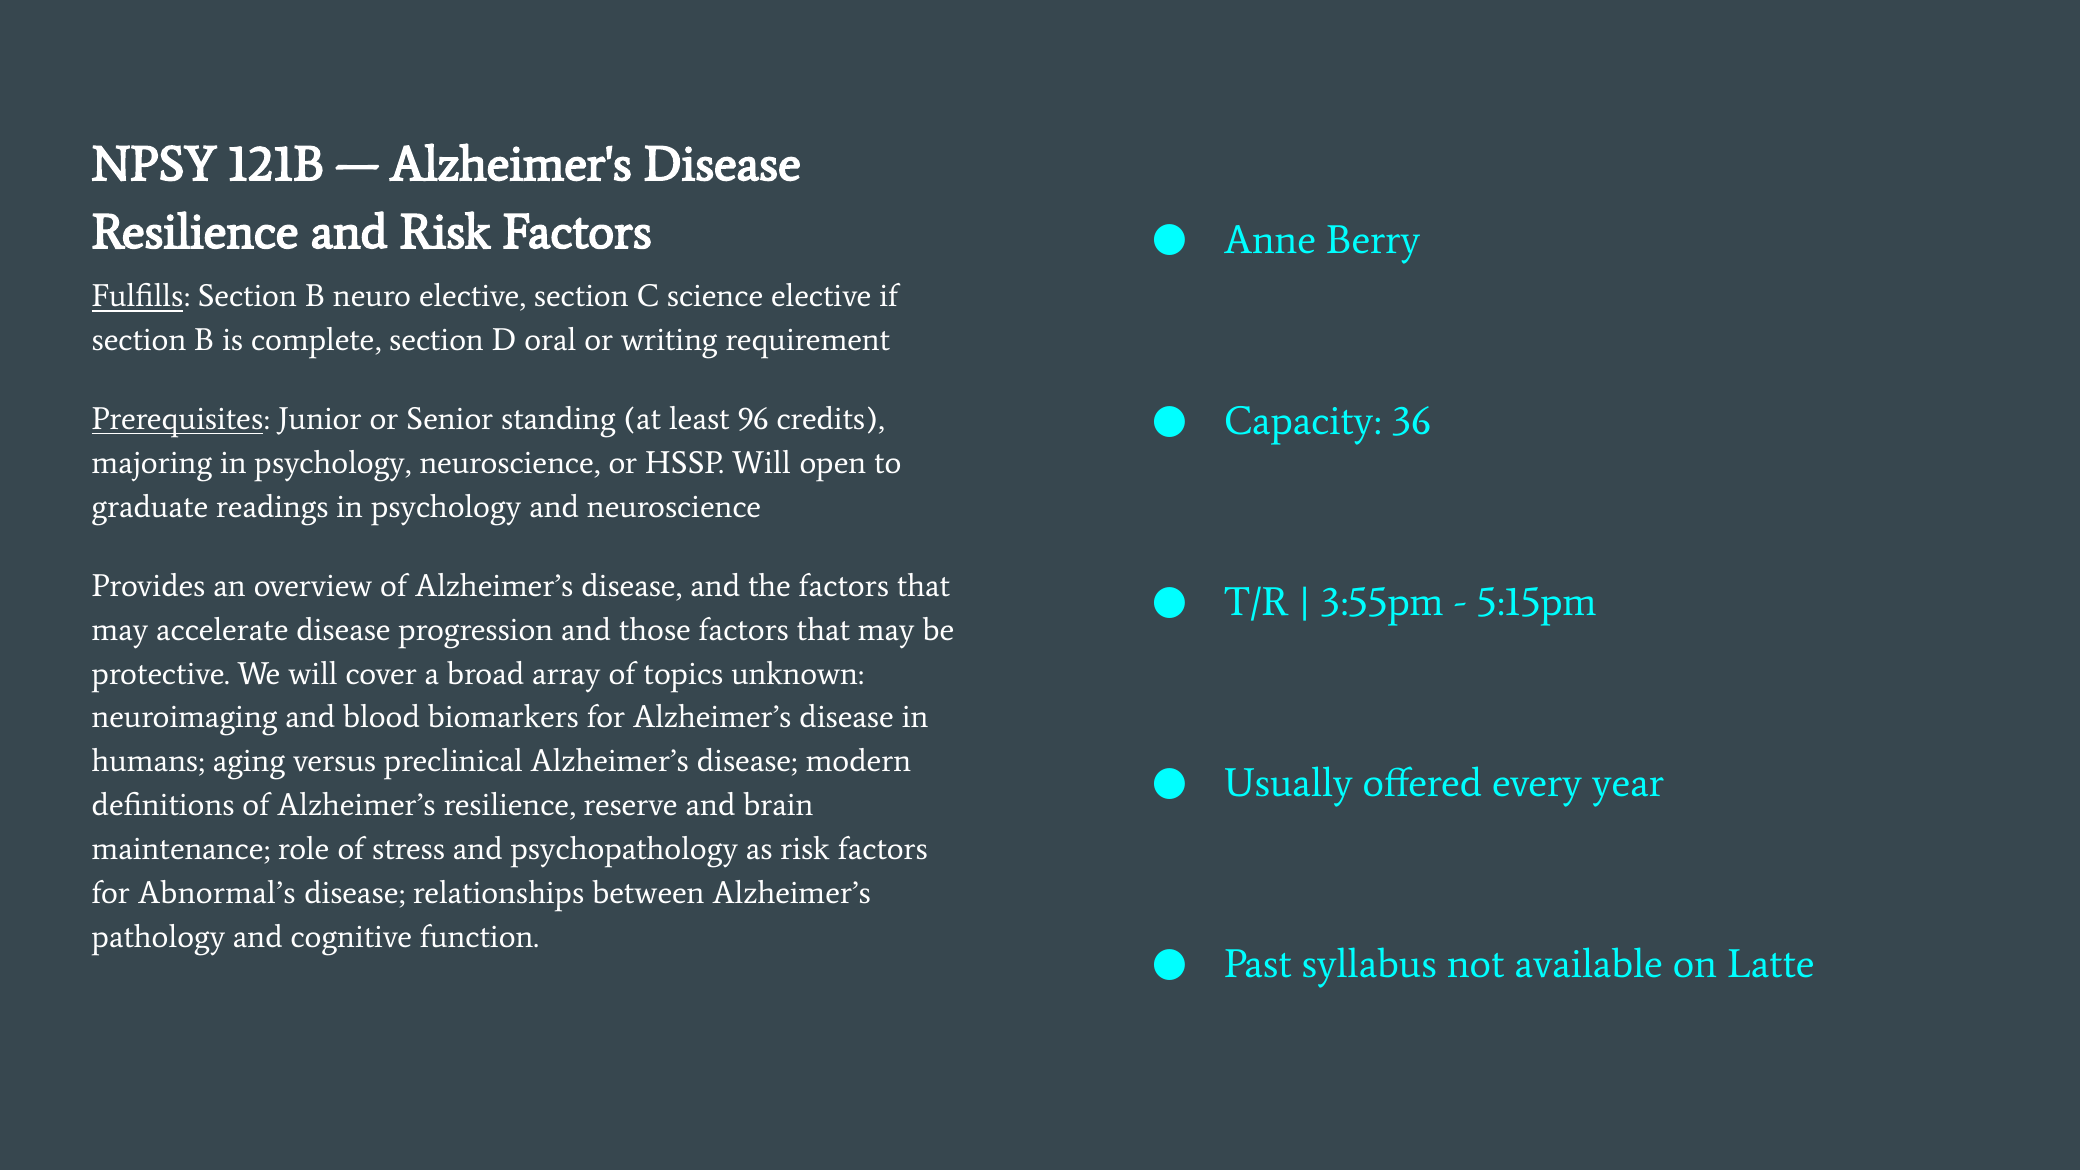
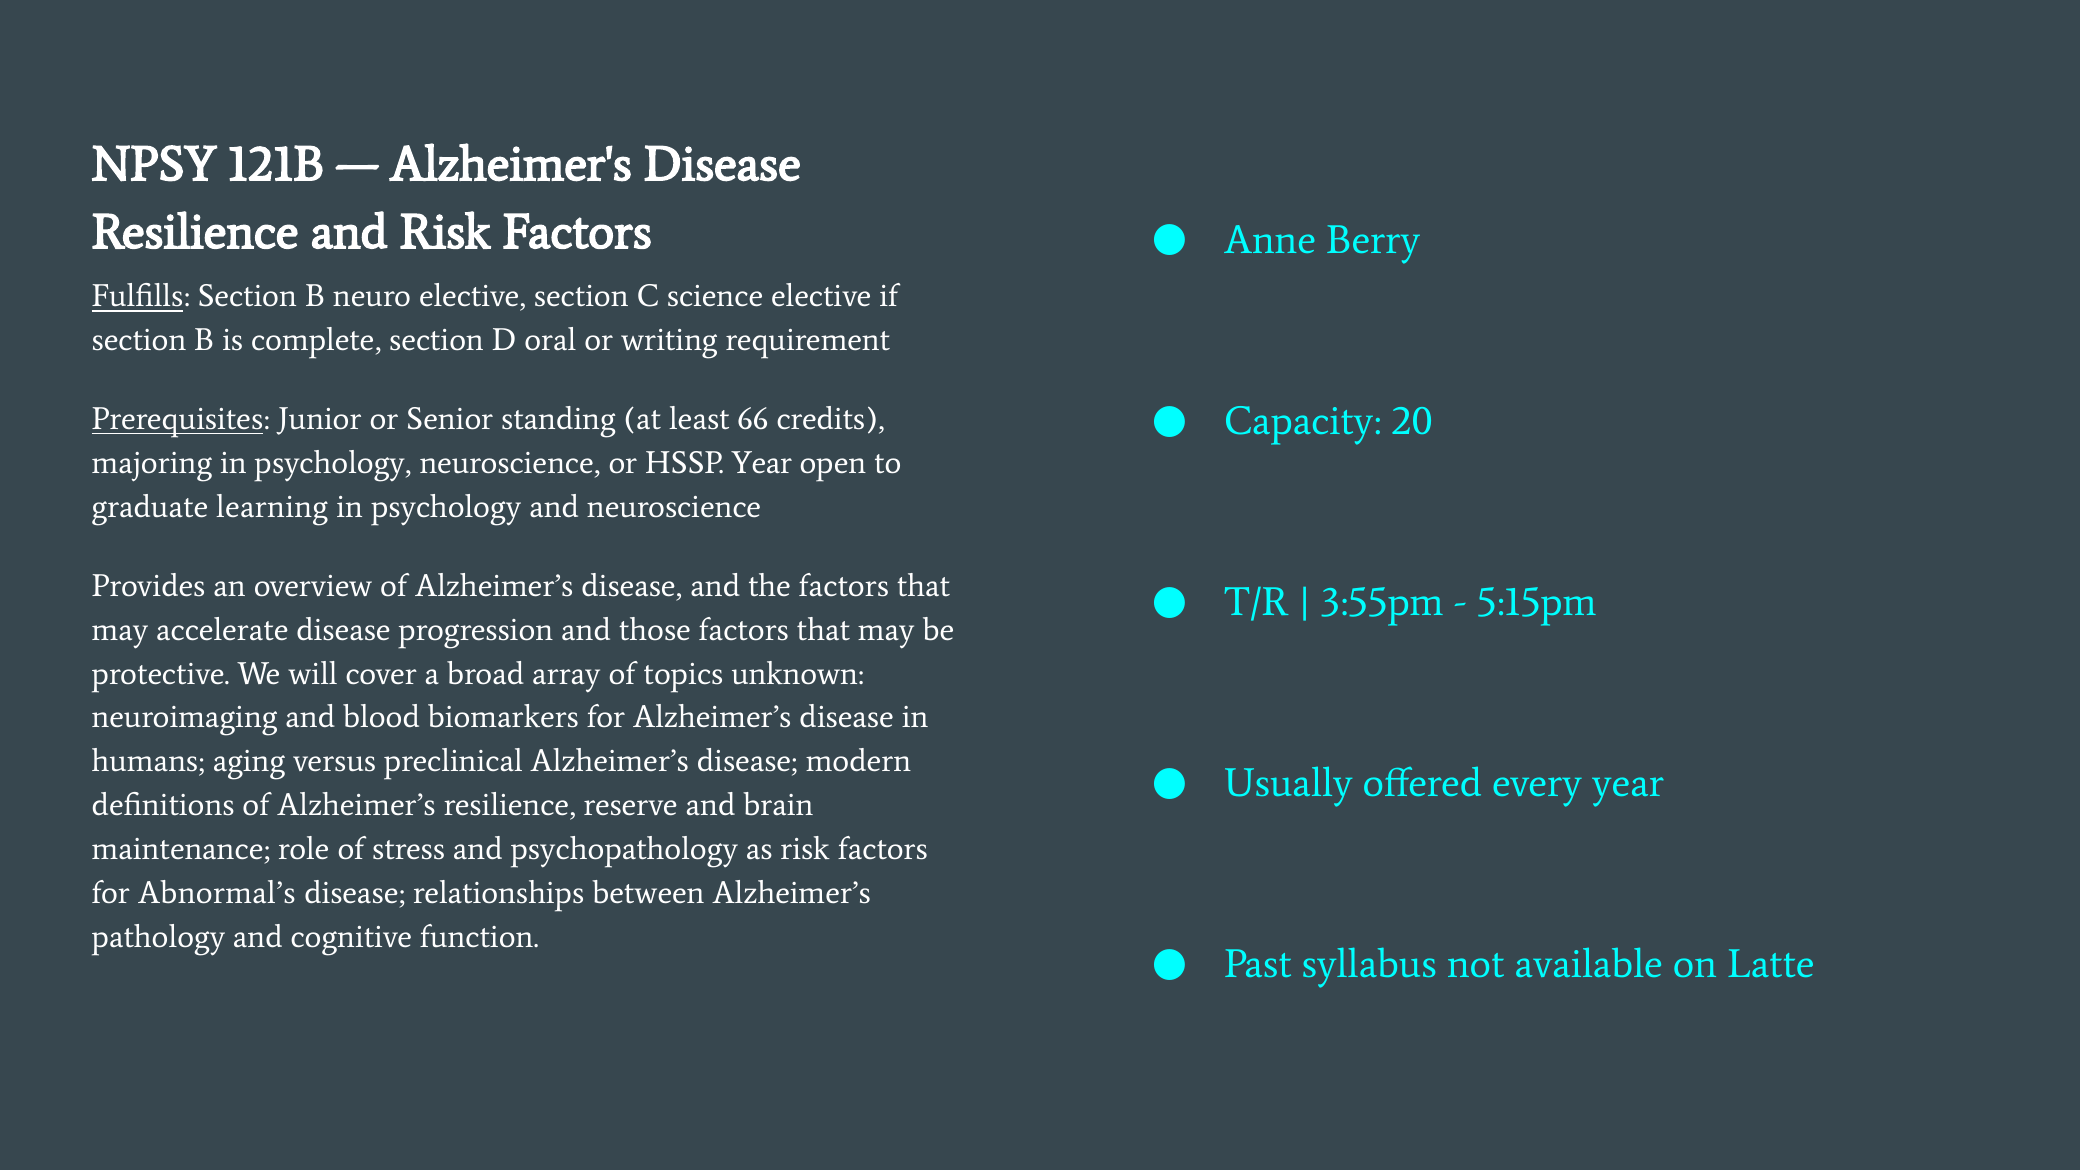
36: 36 -> 20
96: 96 -> 66
HSSP Will: Will -> Year
readings: readings -> learning
